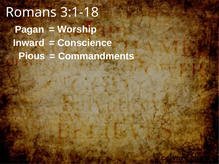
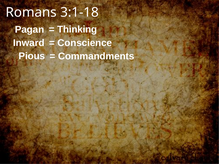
Worship: Worship -> Thinking
